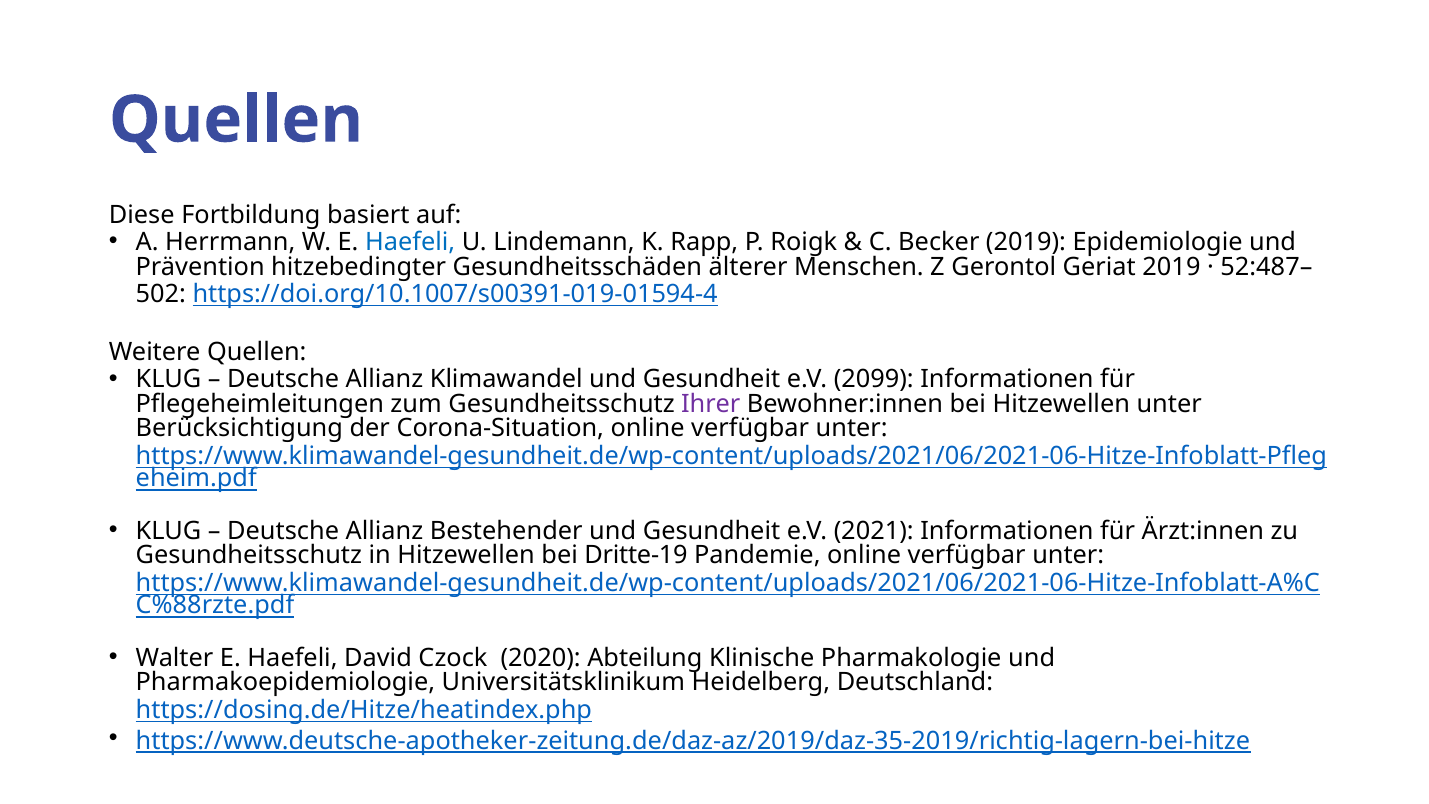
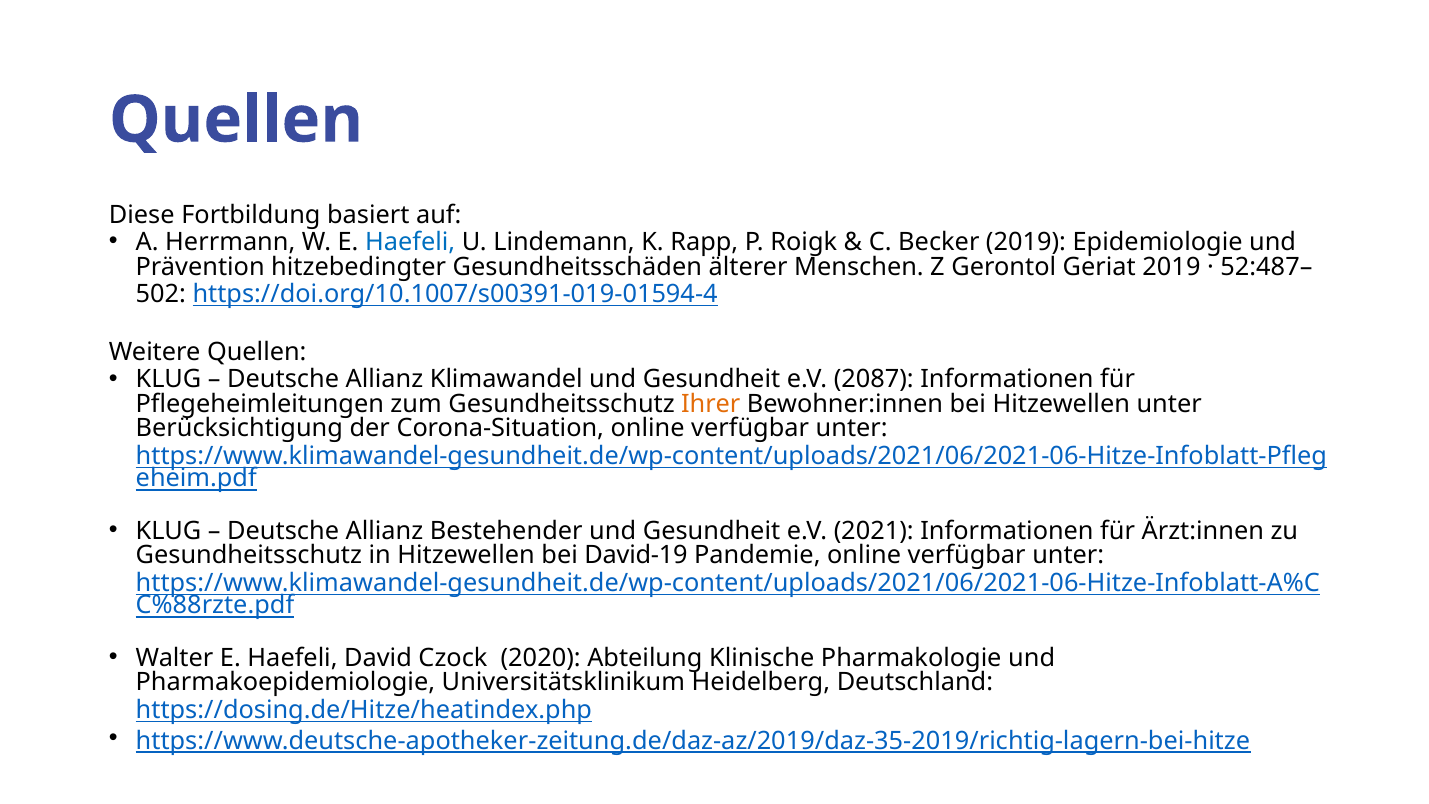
2099: 2099 -> 2087
Ihrer colour: purple -> orange
Dritte-19: Dritte-19 -> David-19
